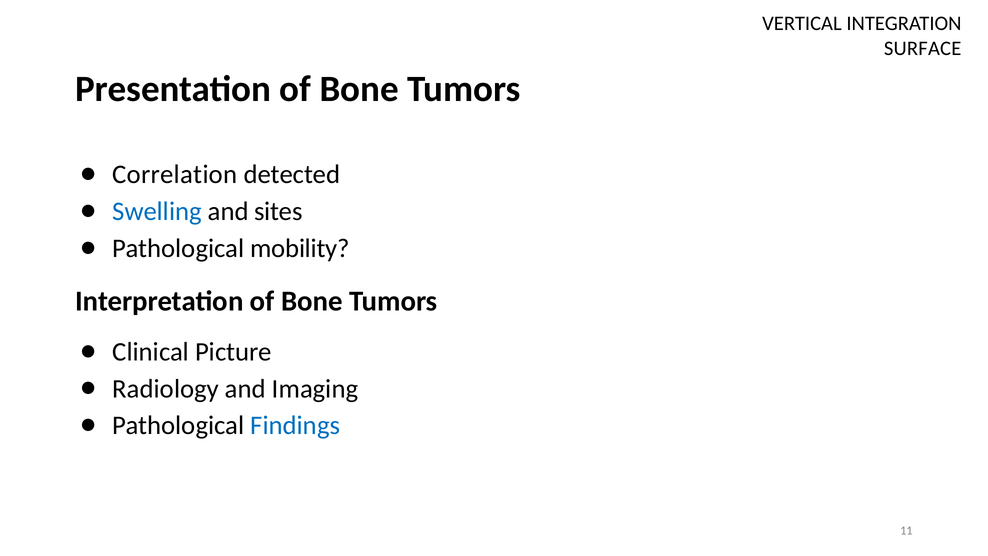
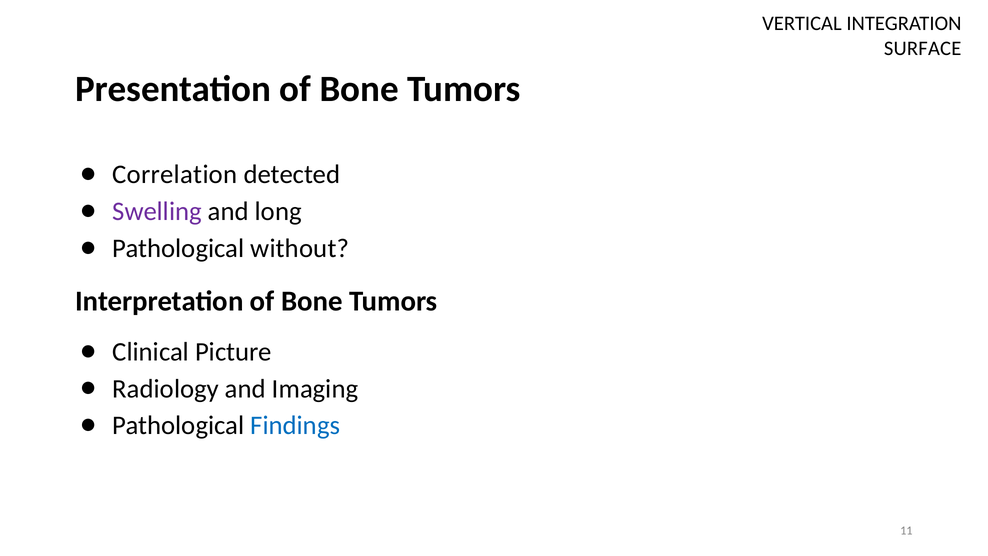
Swelling colour: blue -> purple
sites: sites -> long
mobility: mobility -> without
